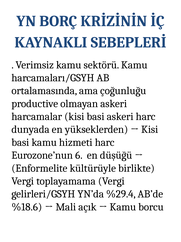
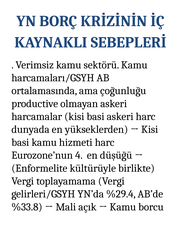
6: 6 -> 4
%18.6: %18.6 -> %33.8
